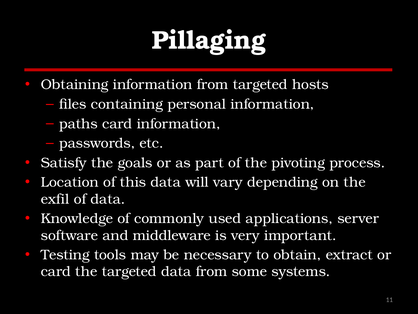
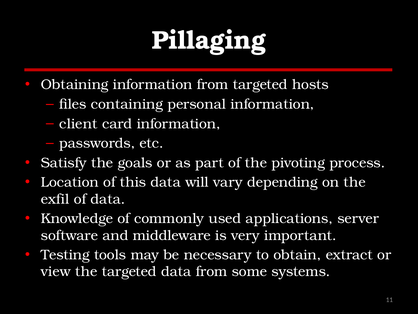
paths: paths -> client
card at (56, 271): card -> view
